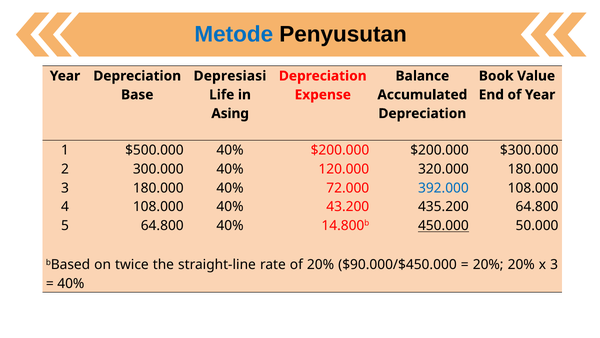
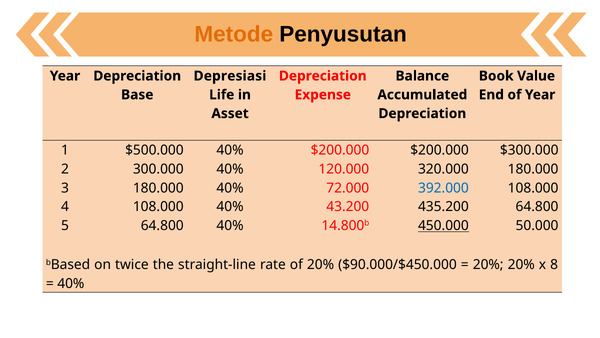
Metode colour: blue -> orange
Asing: Asing -> Asset
x 3: 3 -> 8
